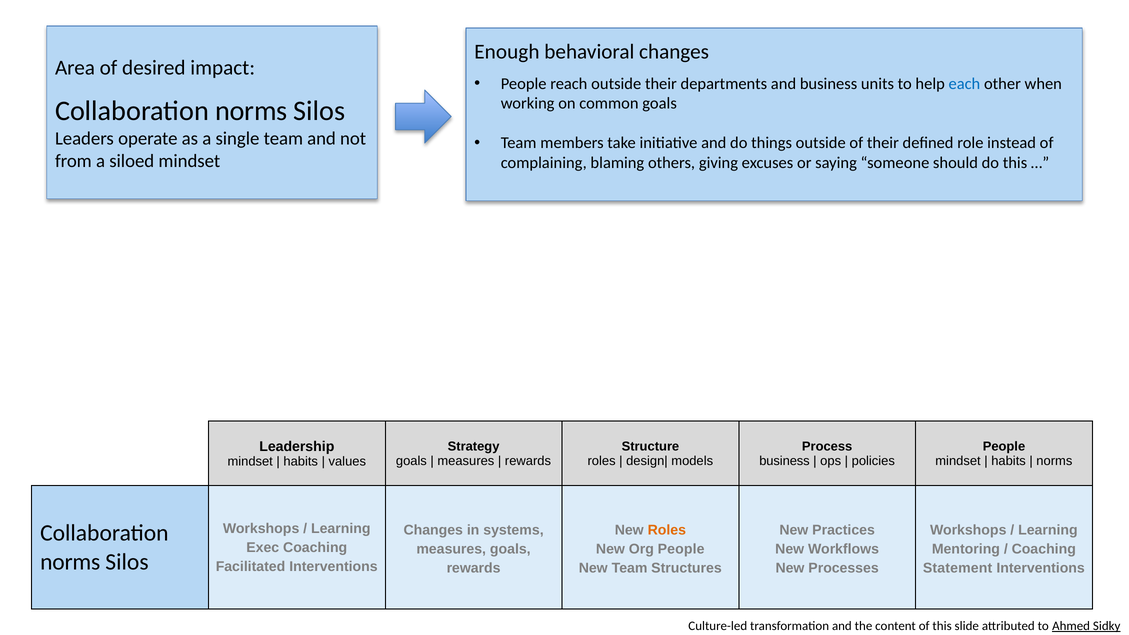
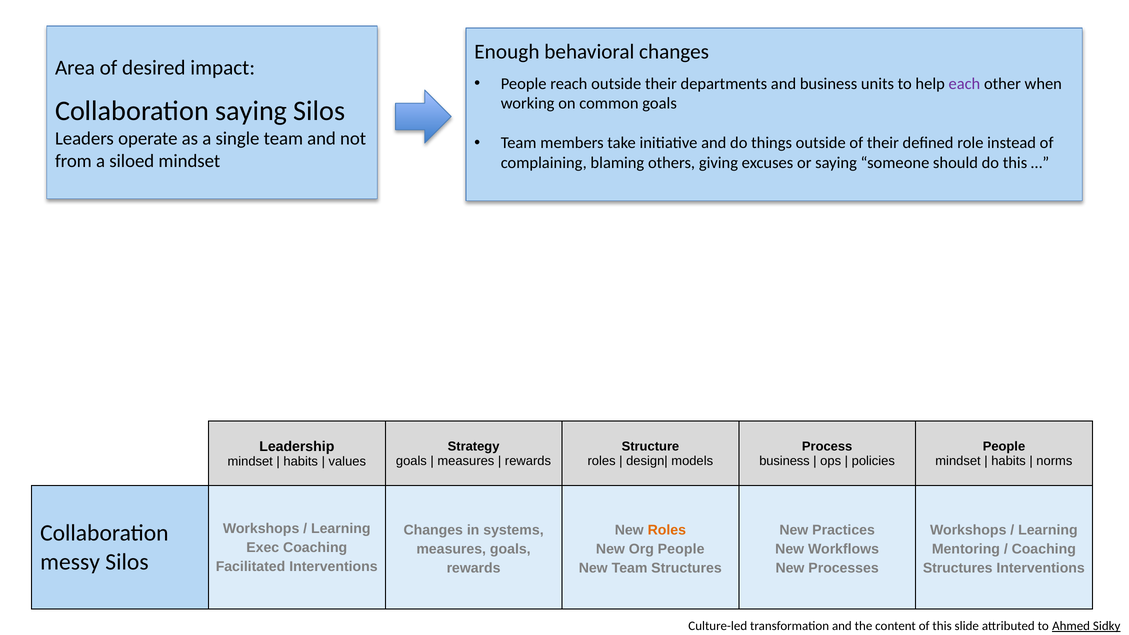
each colour: blue -> purple
norms at (251, 111): norms -> saying
norms at (70, 562): norms -> messy
Statement at (958, 568): Statement -> Structures
